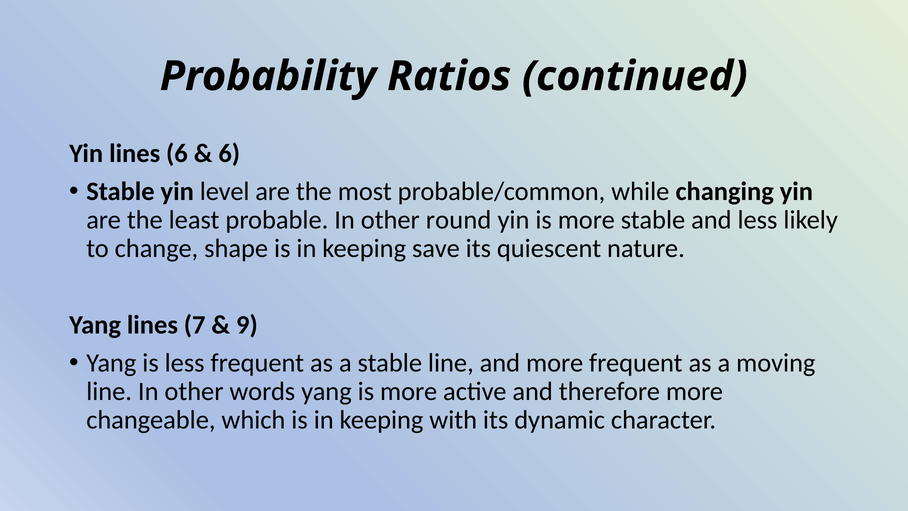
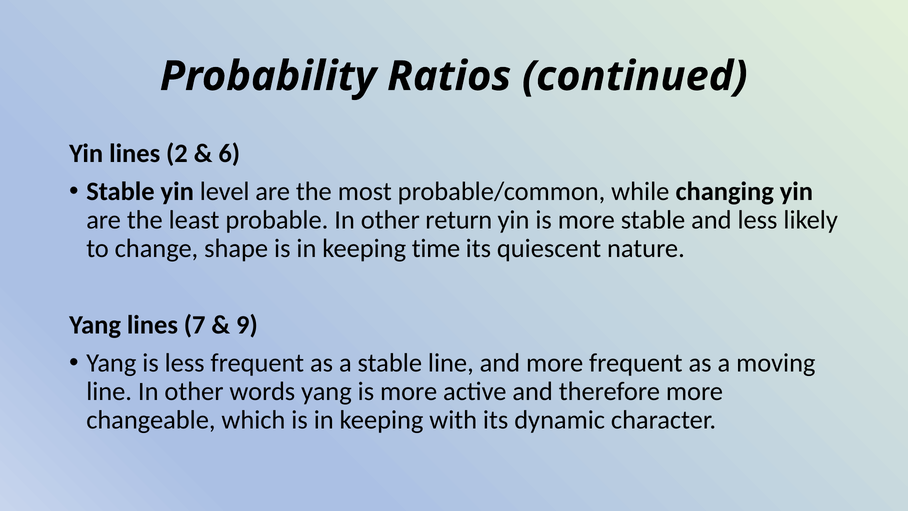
lines 6: 6 -> 2
round: round -> return
save: save -> time
